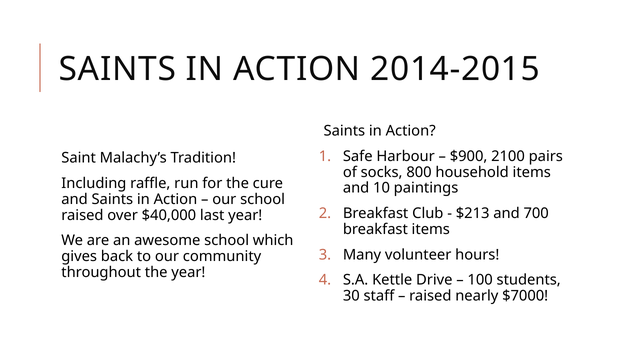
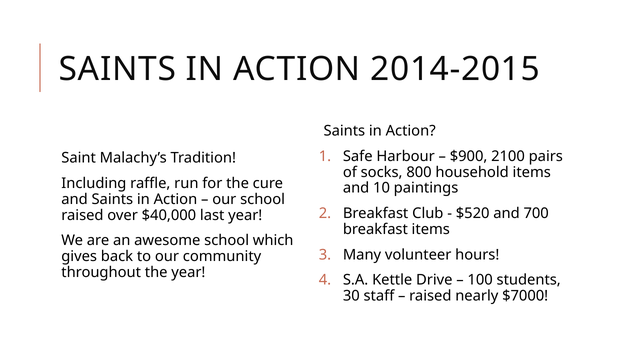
$213: $213 -> $520
